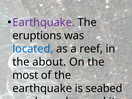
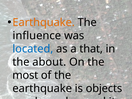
Earthquake at (44, 22) colour: purple -> orange
eruptions: eruptions -> influence
reef: reef -> that
seabed: seabed -> objects
